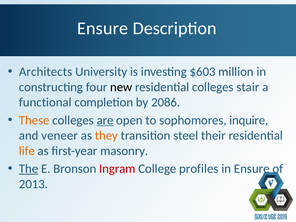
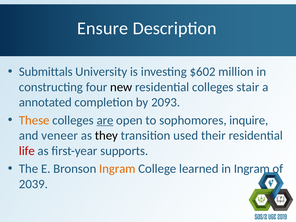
Architects: Architects -> Submittals
$603: $603 -> $602
functional: functional -> annotated
2086: 2086 -> 2093
they colour: orange -> black
steel: steel -> used
life colour: orange -> red
masonry: masonry -> supports
The underline: present -> none
Ingram at (117, 169) colour: red -> orange
profiles: profiles -> learned
in Ensure: Ensure -> Ingram
2013: 2013 -> 2039
